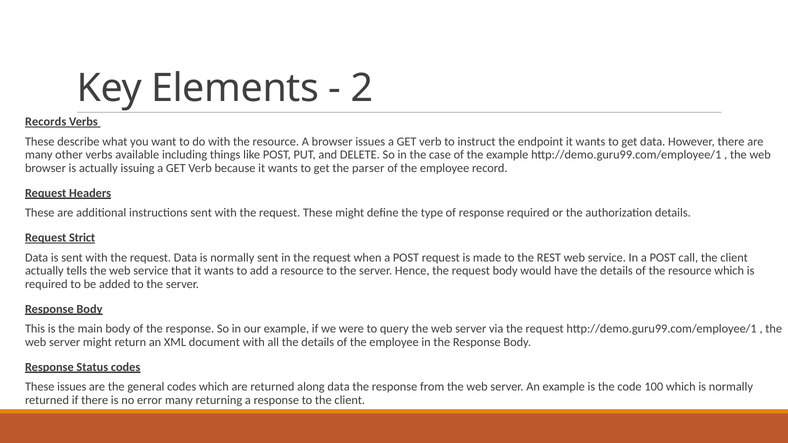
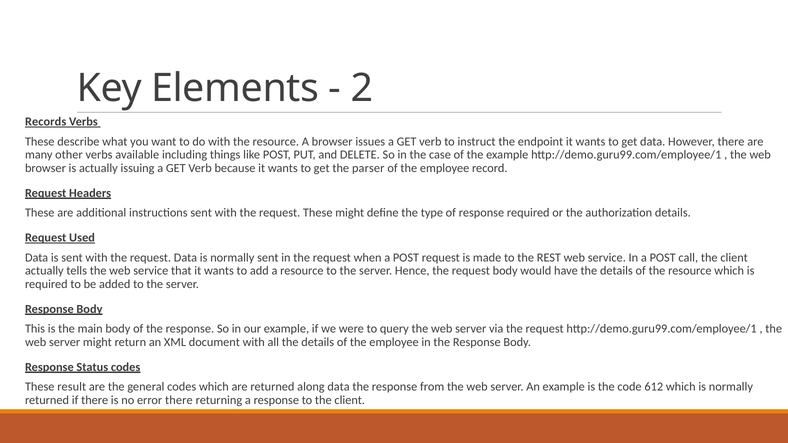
Strict: Strict -> Used
These issues: issues -> result
100: 100 -> 612
error many: many -> there
